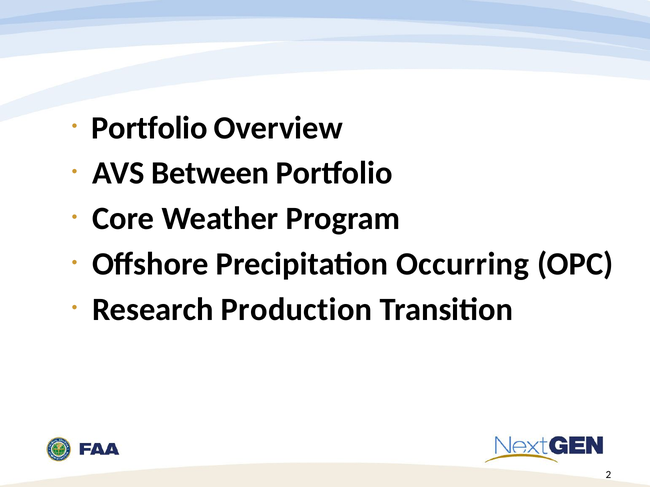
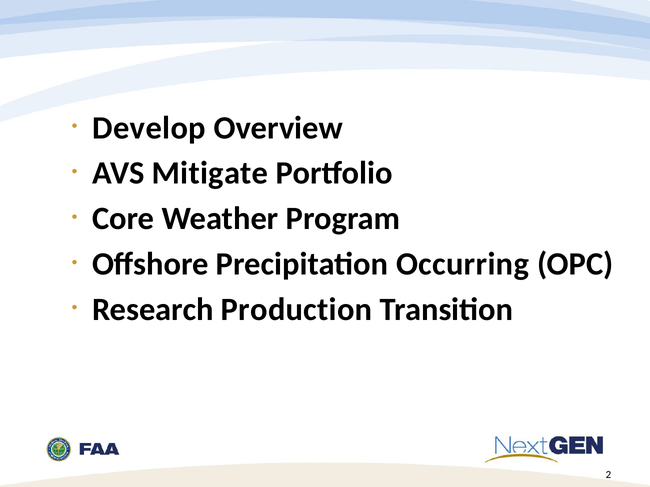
Portfolio at (149, 128): Portfolio -> Develop
Between: Between -> Mitigate
